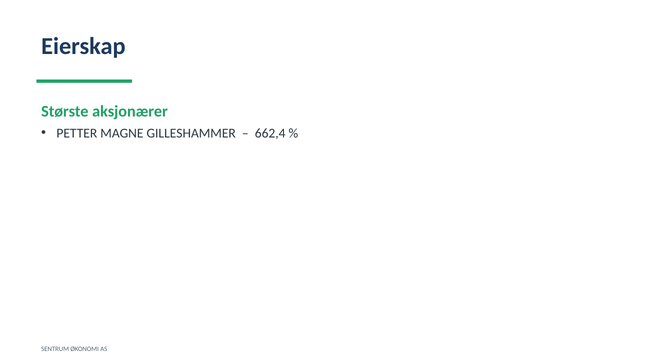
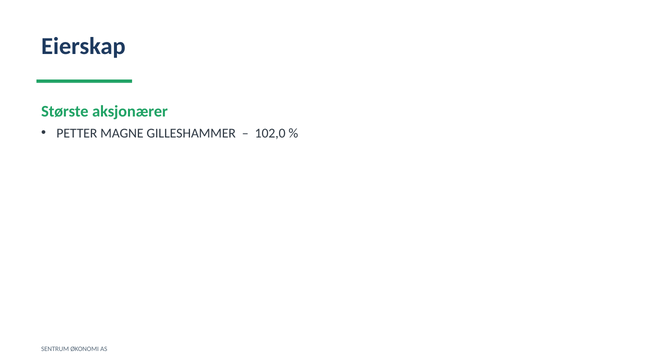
662,4: 662,4 -> 102,0
